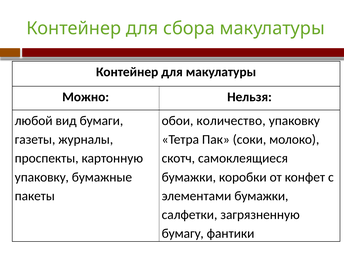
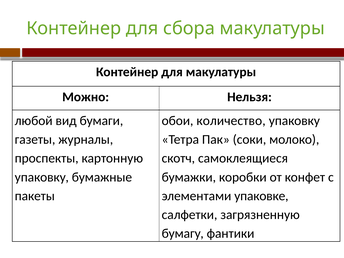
элементами бумажки: бумажки -> упаковке
